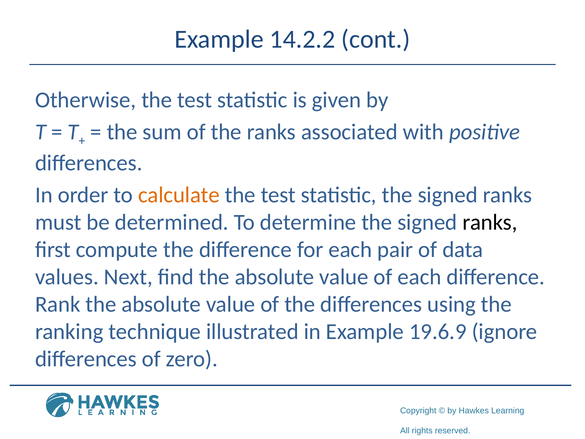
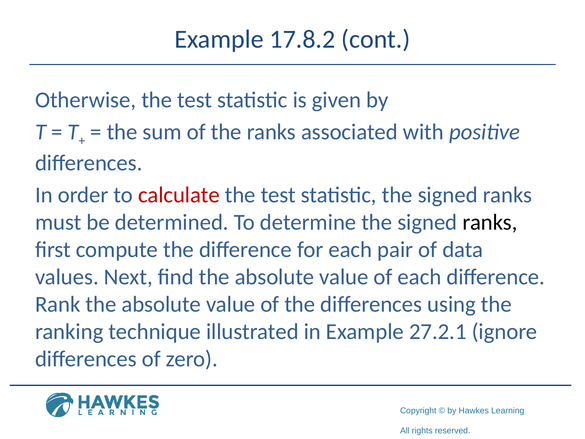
14.2.2: 14.2.2 -> 17.8.2
calculate colour: orange -> red
19.6.9: 19.6.9 -> 27.2.1
